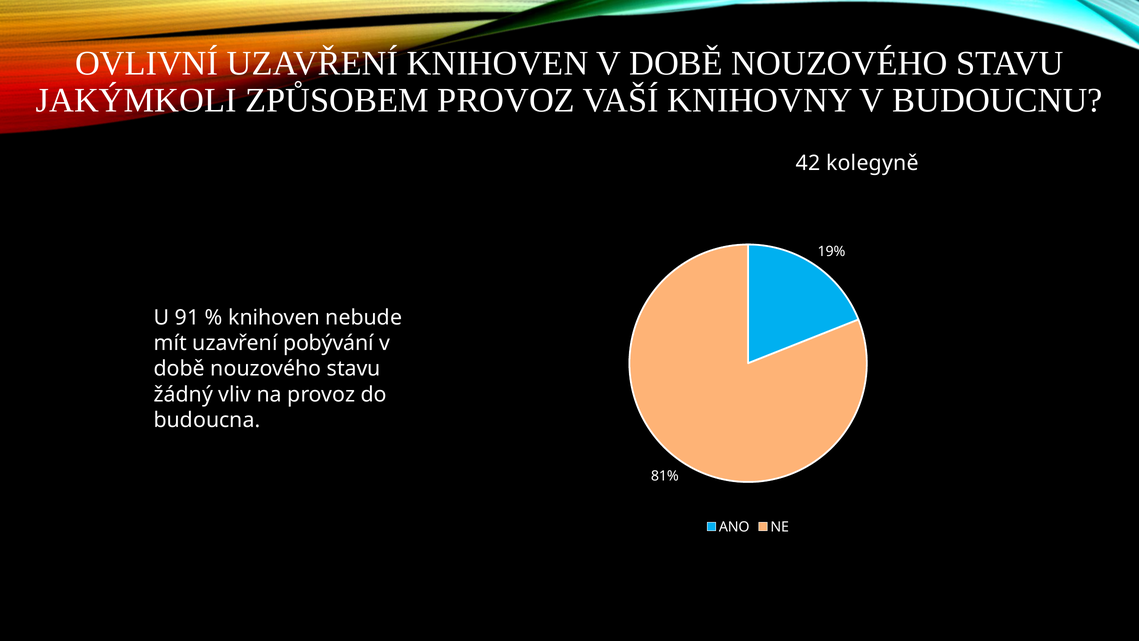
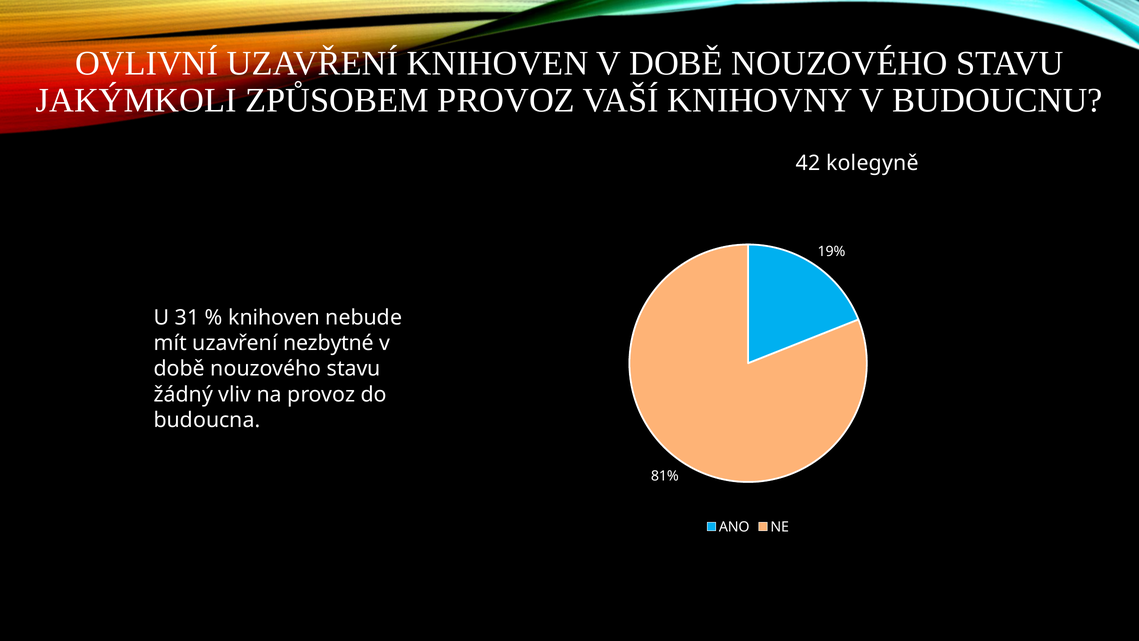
91: 91 -> 31
pobývání: pobývání -> nezbytné
